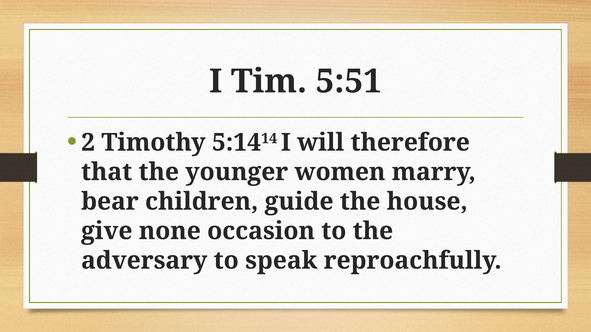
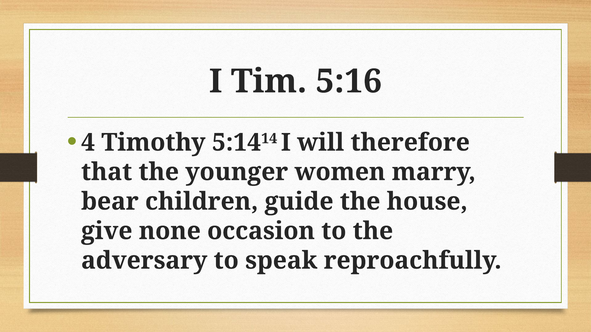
5:51: 5:51 -> 5:16
2: 2 -> 4
